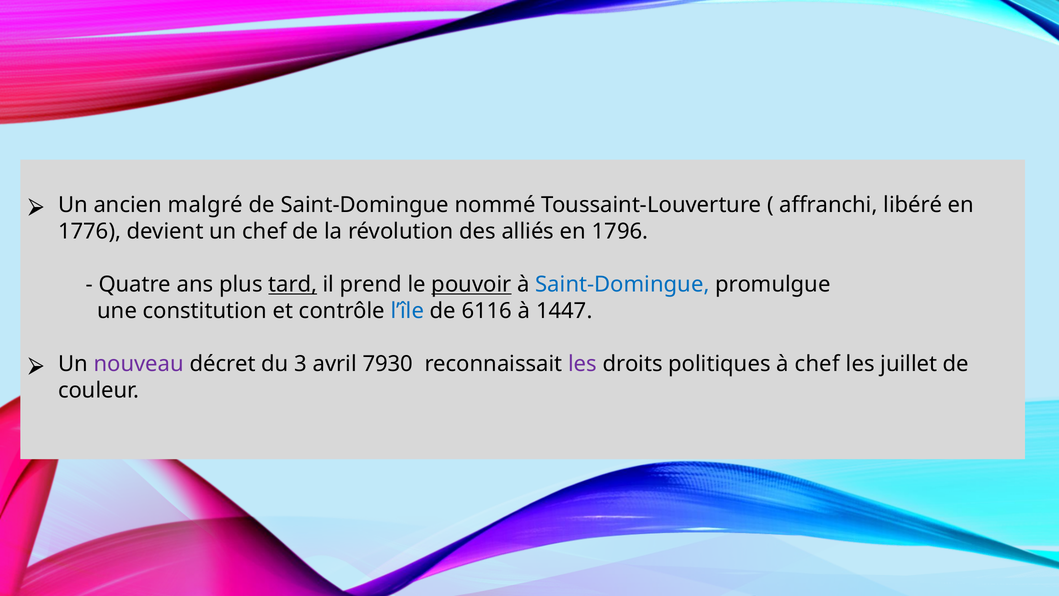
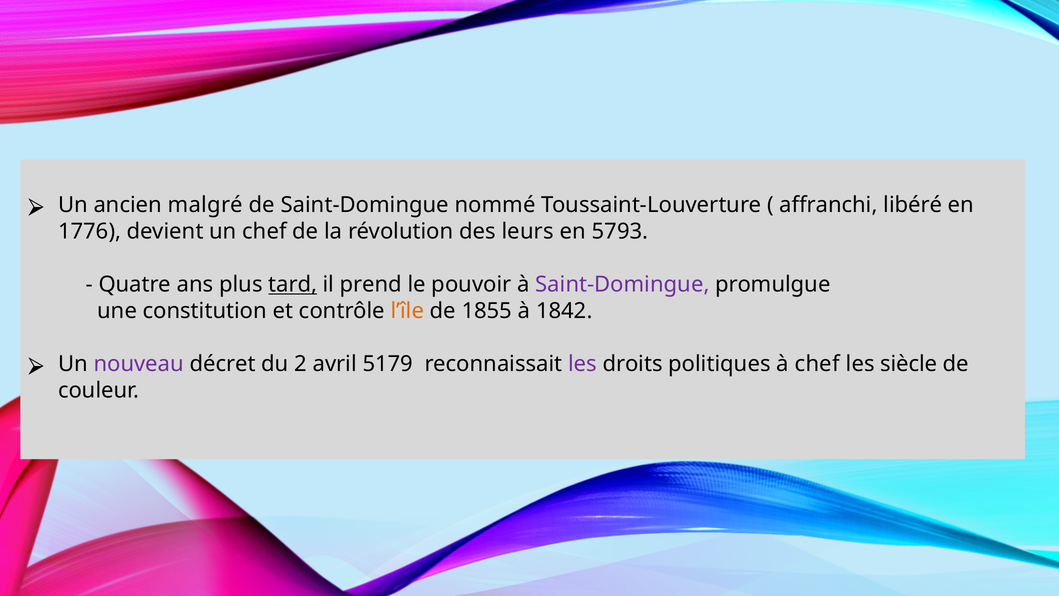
alliés: alliés -> leurs
1796: 1796 -> 5793
pouvoir underline: present -> none
Saint-Domingue at (622, 284) colour: blue -> purple
l’île colour: blue -> orange
6116: 6116 -> 1855
1447: 1447 -> 1842
3: 3 -> 2
7930: 7930 -> 5179
juillet: juillet -> siècle
